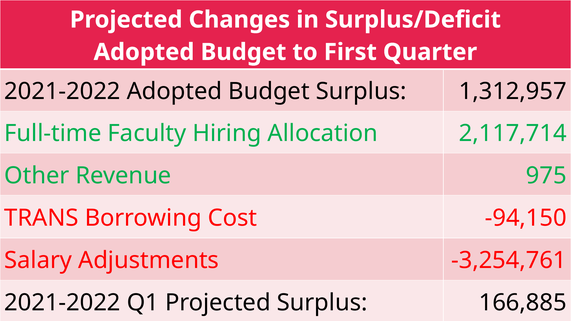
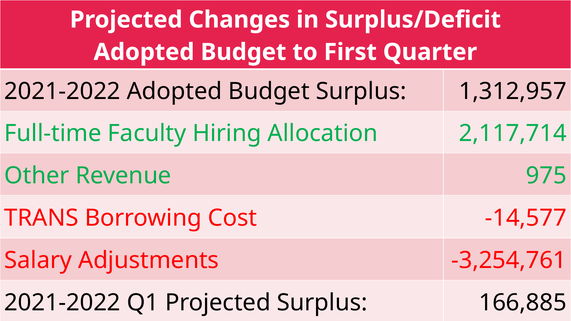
-94,150: -94,150 -> -14,577
